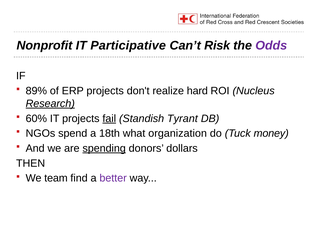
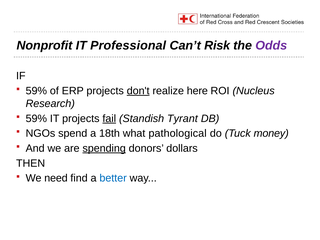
Participative: Participative -> Professional
89% at (36, 91): 89% -> 59%
don't underline: none -> present
hard: hard -> here
Research underline: present -> none
60% at (36, 118): 60% -> 59%
organization: organization -> pathological
team: team -> need
better colour: purple -> blue
